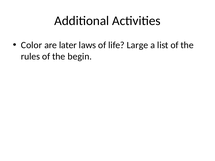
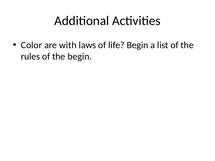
later: later -> with
life Large: Large -> Begin
